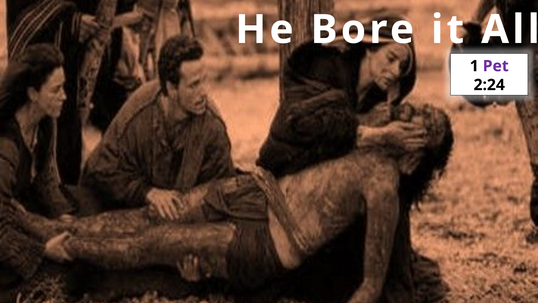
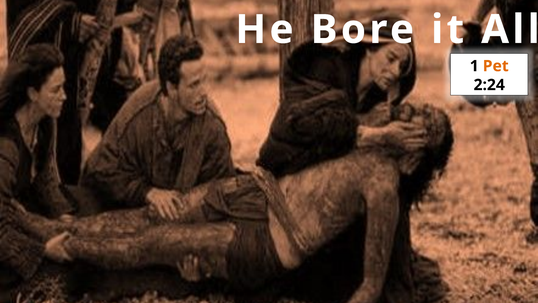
Pet colour: purple -> orange
